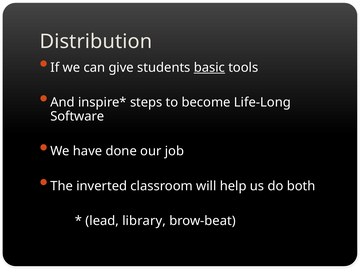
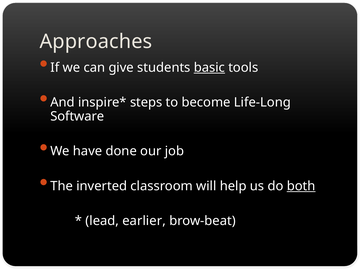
Distribution: Distribution -> Approaches
both underline: none -> present
library: library -> earlier
